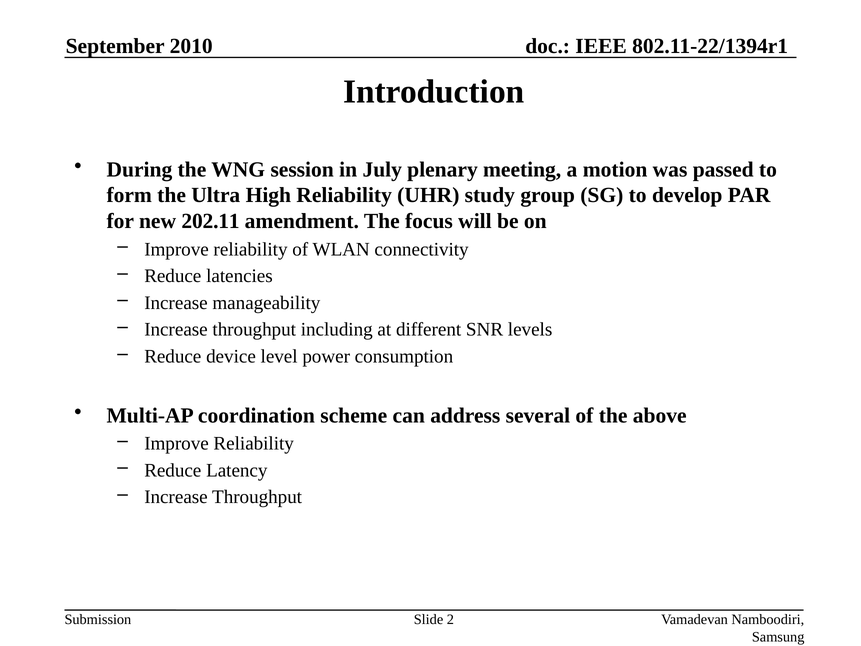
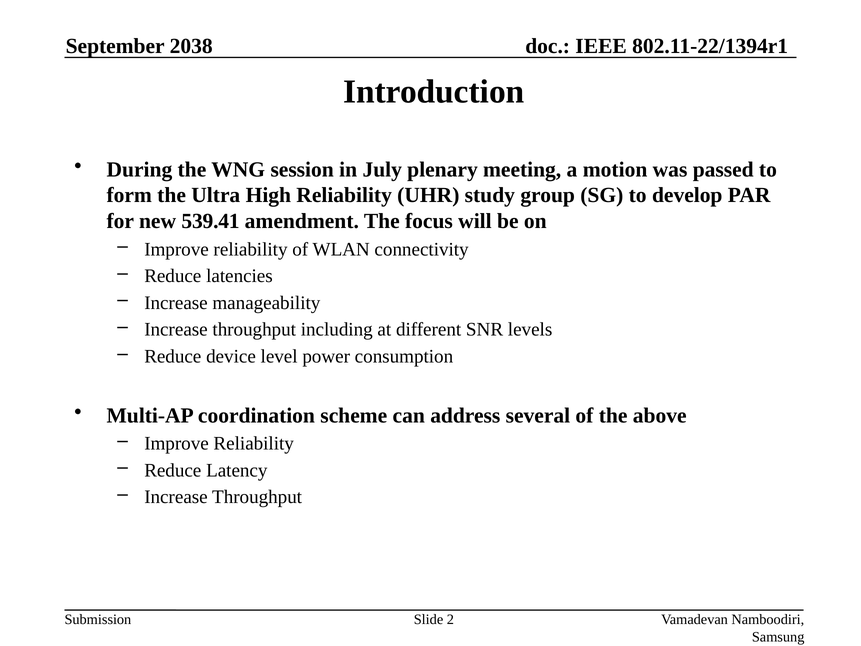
2010: 2010 -> 2038
202.11: 202.11 -> 539.41
